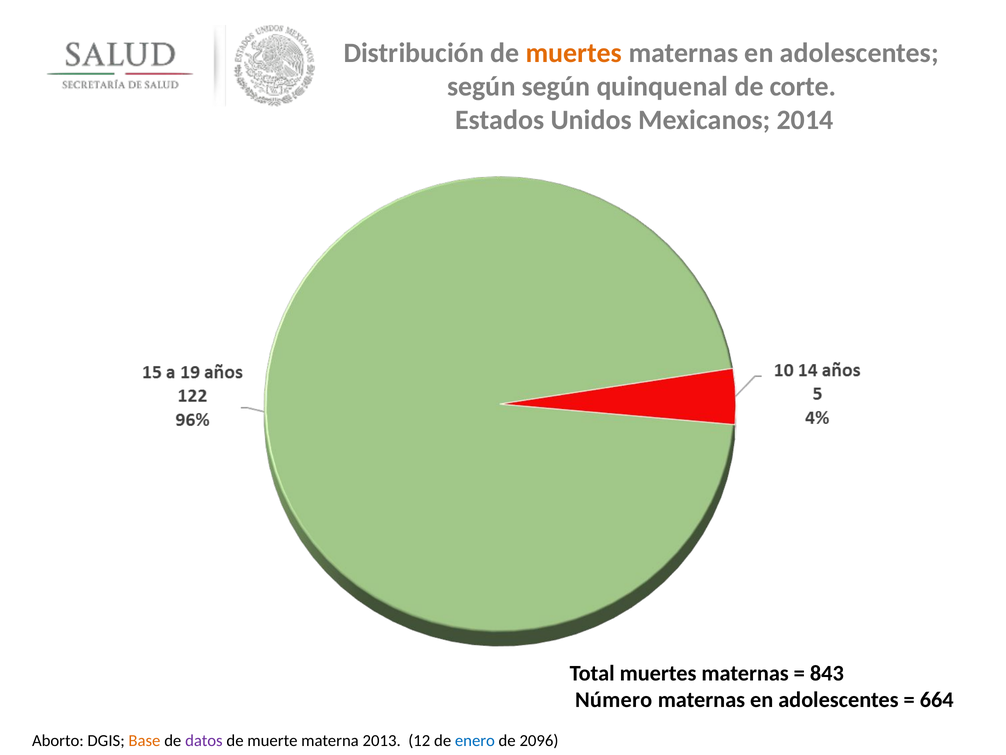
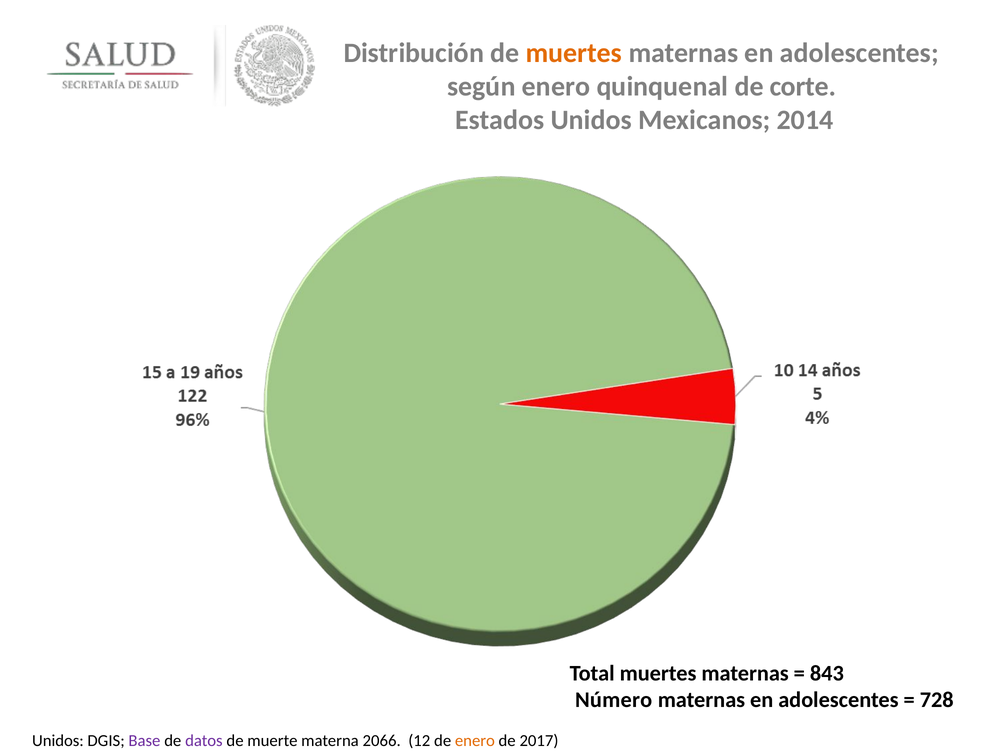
según según: según -> enero
664: 664 -> 728
Aborto at (58, 740): Aborto -> Unidos
Base colour: orange -> purple
2013: 2013 -> 2066
enero at (475, 740) colour: blue -> orange
2096: 2096 -> 2017
